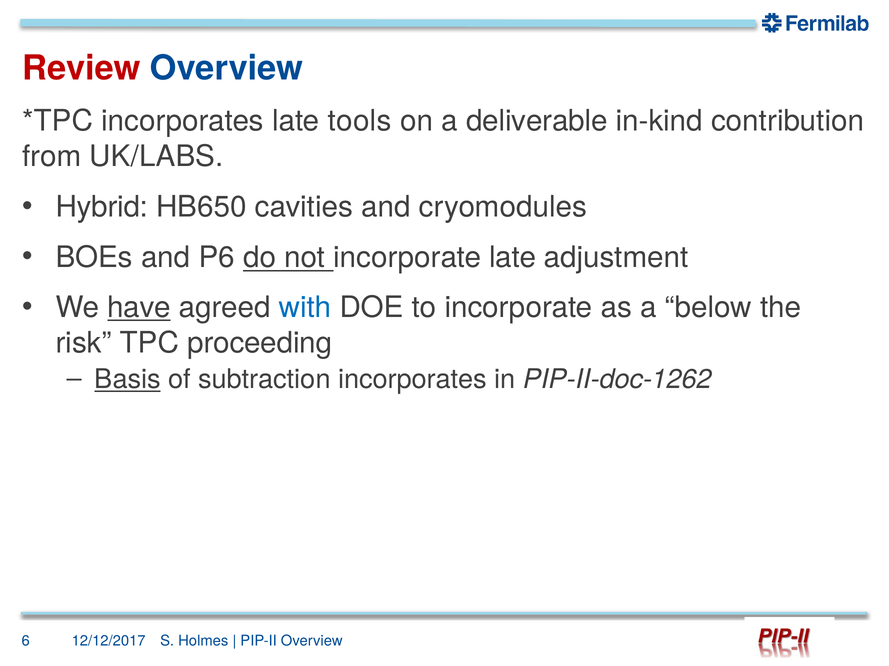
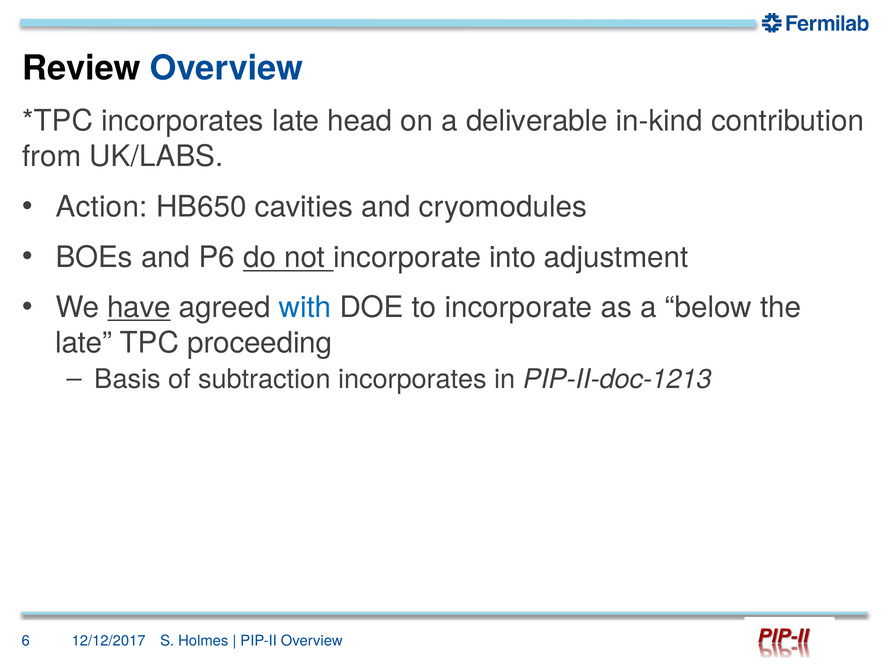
Review colour: red -> black
tools: tools -> head
Hybrid: Hybrid -> Action
incorporate late: late -> into
risk at (84, 343): risk -> late
Basis underline: present -> none
PIP-II-doc-1262: PIP-II-doc-1262 -> PIP-II-doc-1213
